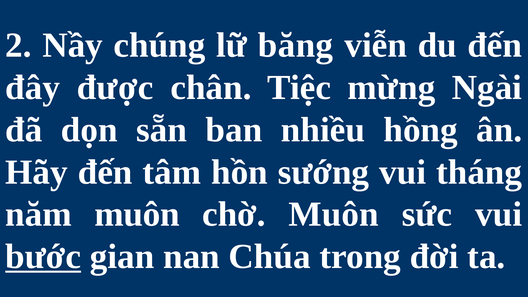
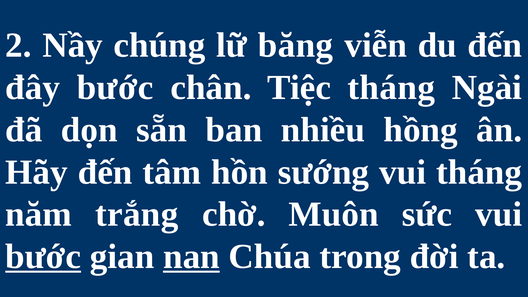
đây được: được -> bước
Tiệc mừng: mừng -> tháng
năm muôn: muôn -> trắng
nan underline: none -> present
